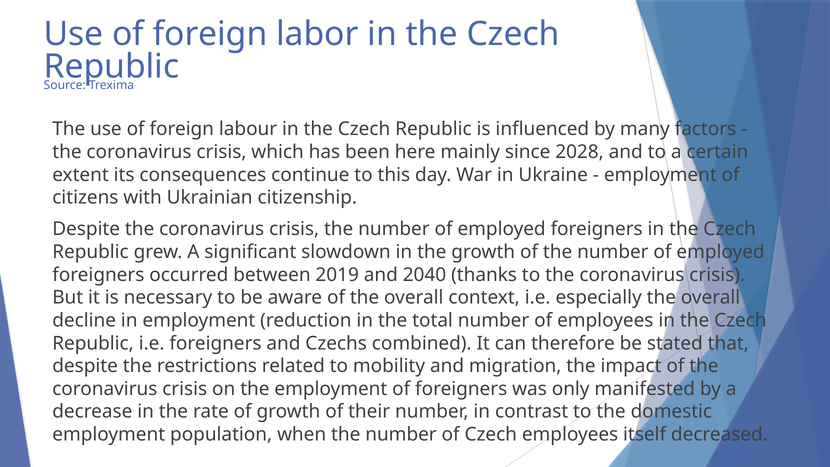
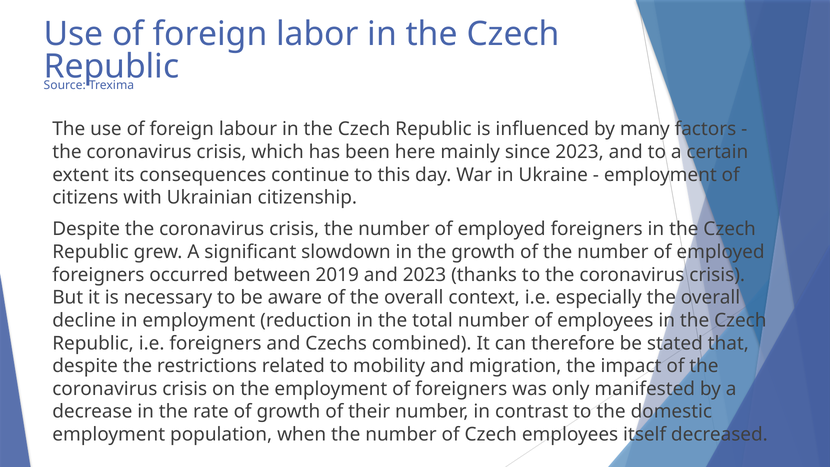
since 2028: 2028 -> 2023
and 2040: 2040 -> 2023
